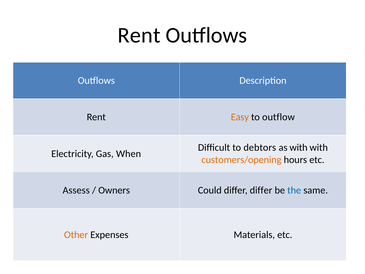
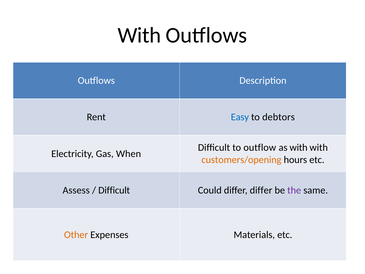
Rent at (139, 35): Rent -> With
Easy colour: orange -> blue
outflow: outflow -> debtors
debtors: debtors -> outflow
Owners at (114, 190): Owners -> Difficult
the colour: blue -> purple
